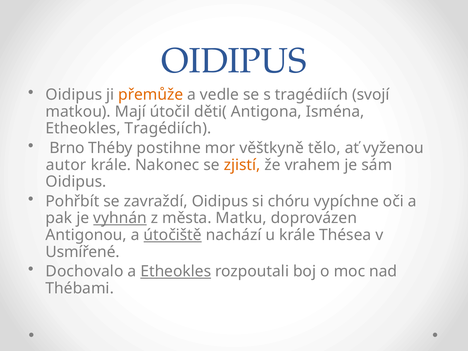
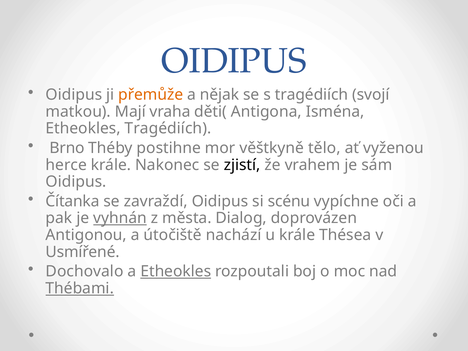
vedle: vedle -> nějak
útočil: útočil -> vraha
autor: autor -> herce
zjistí colour: orange -> black
Pohřbít: Pohřbít -> Čítanka
chóru: chóru -> scénu
Matku: Matku -> Dialog
útočiště underline: present -> none
Thébami underline: none -> present
